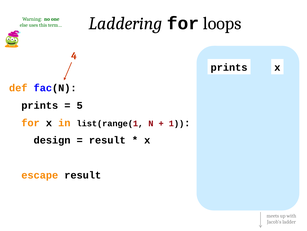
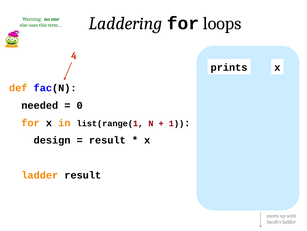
prints at (40, 105): prints -> needed
5: 5 -> 0
escape at (40, 175): escape -> ladder
